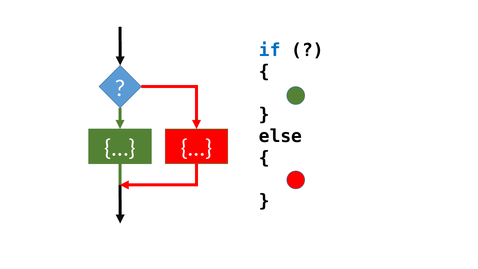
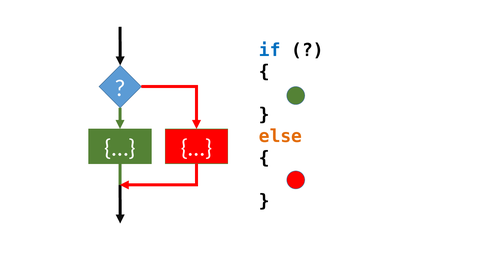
else colour: black -> orange
